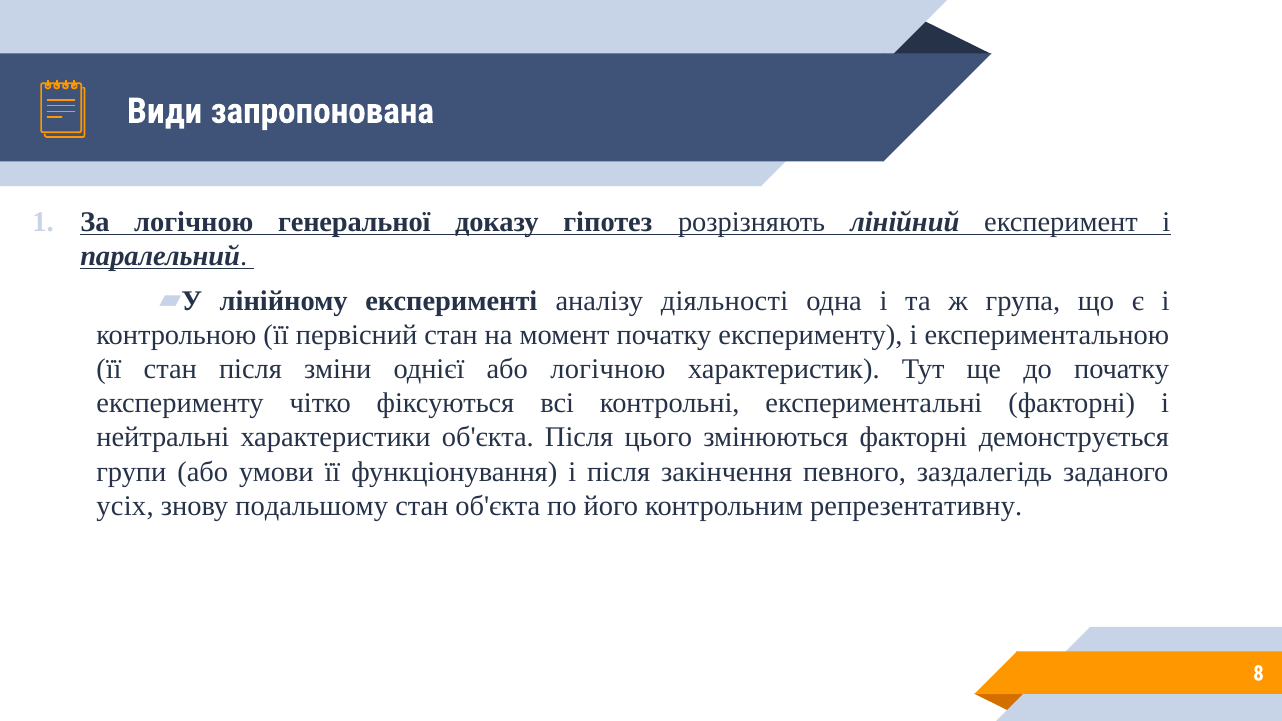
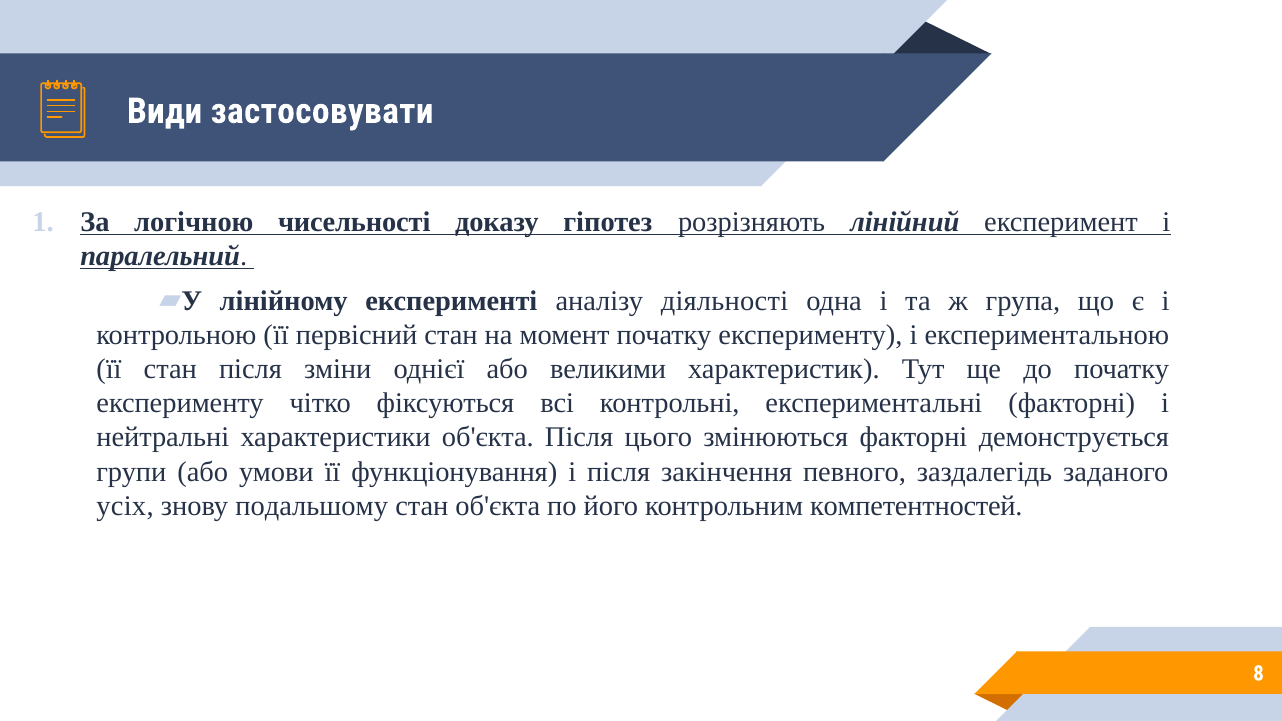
запропонована: запропонована -> застосовувати
генеральної: генеральної -> чисельності
або логічною: логічною -> великими
репрезентативну: репрезентативну -> компетентностей
